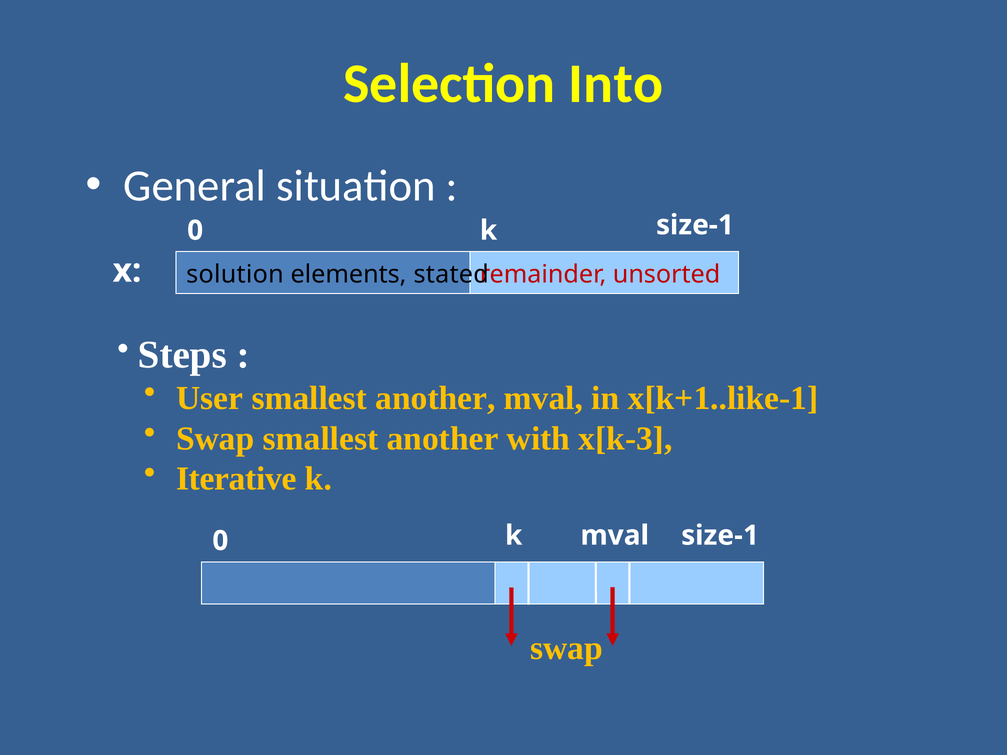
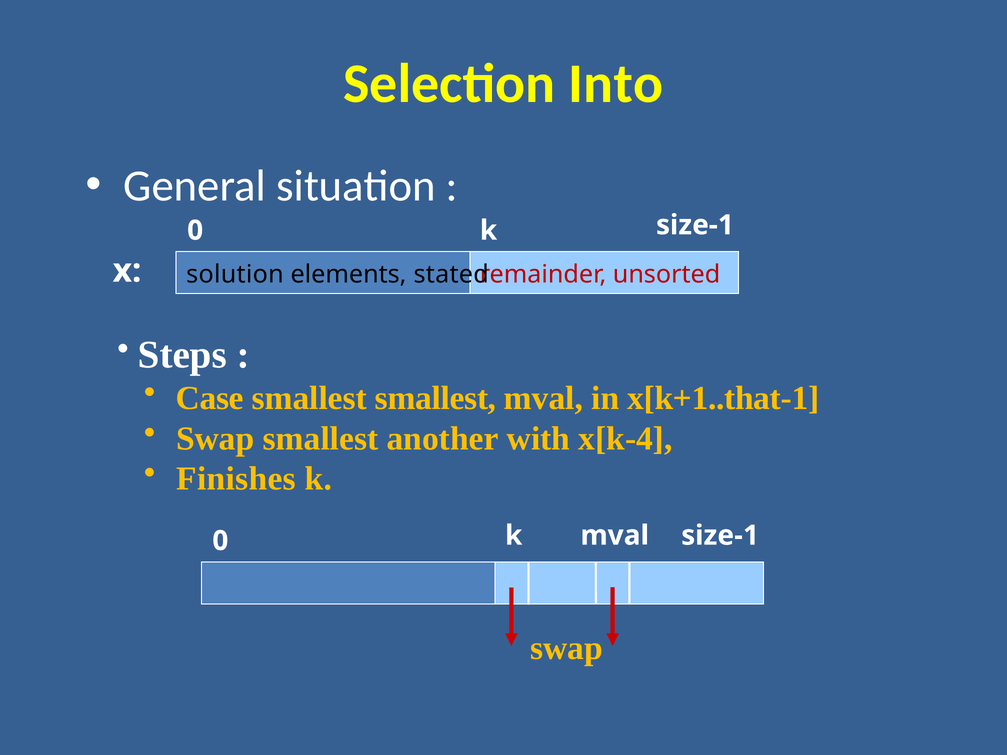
User: User -> Case
another at (435, 398): another -> smallest
x[k+1..like-1: x[k+1..like-1 -> x[k+1..that-1
x[k-3: x[k-3 -> x[k-4
Iterative: Iterative -> Finishes
